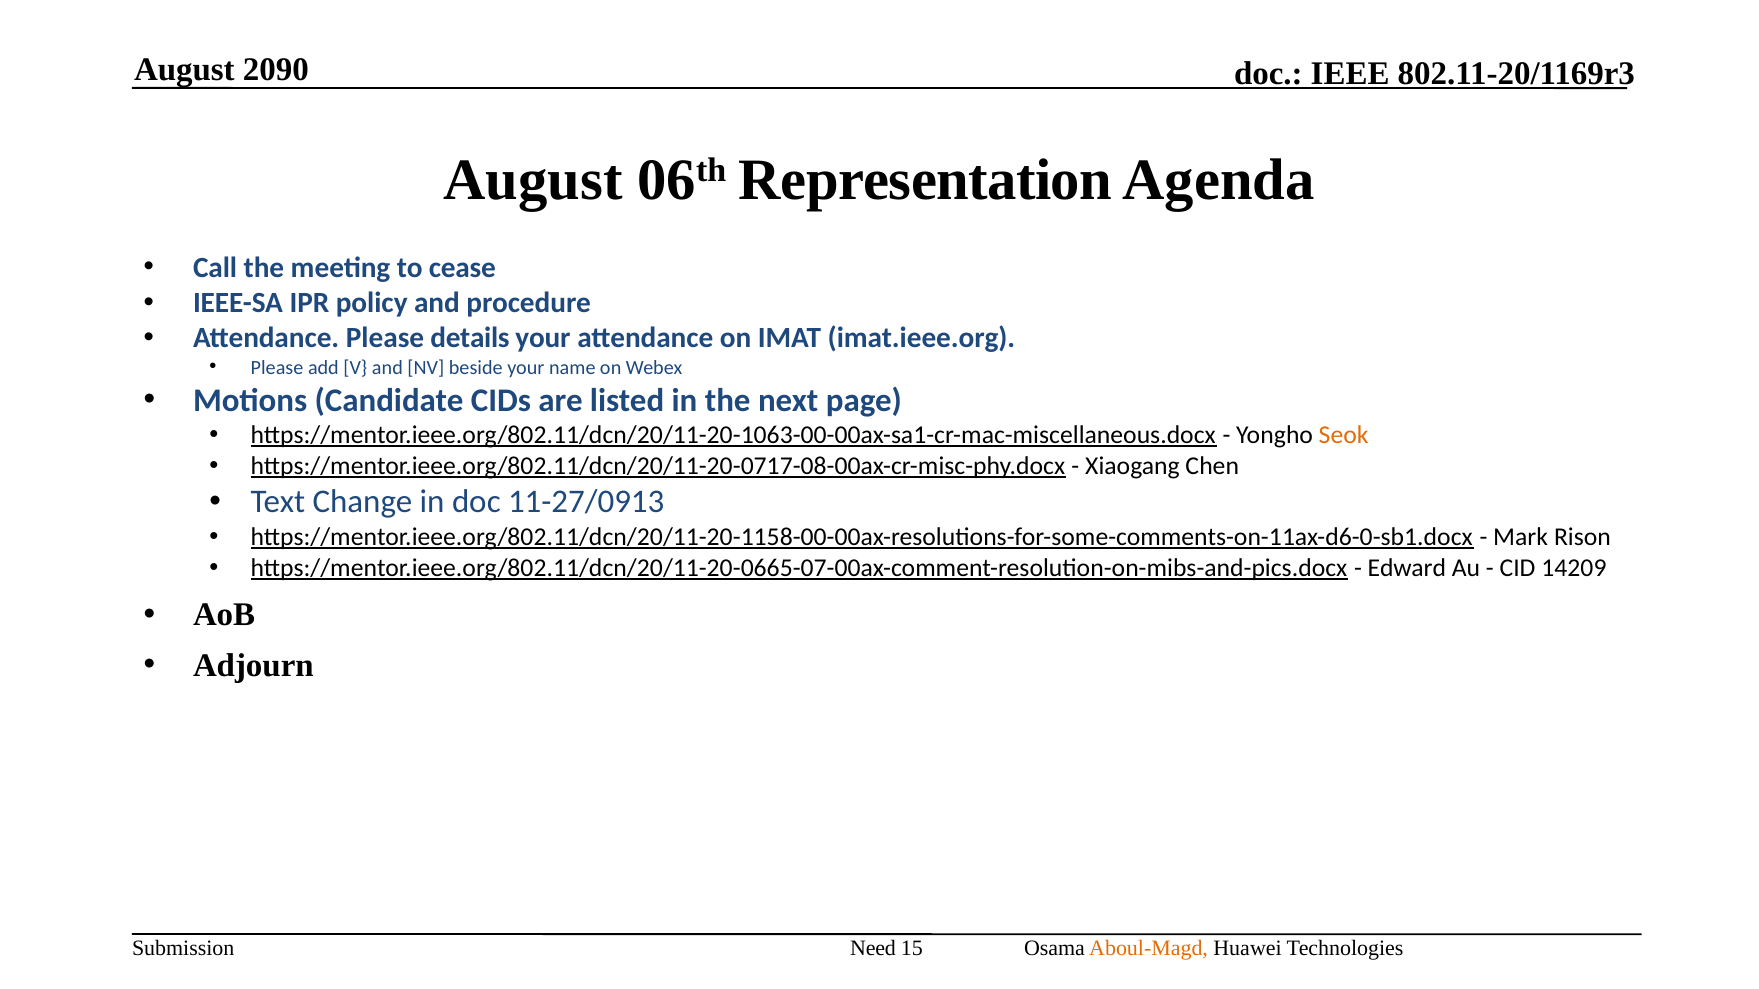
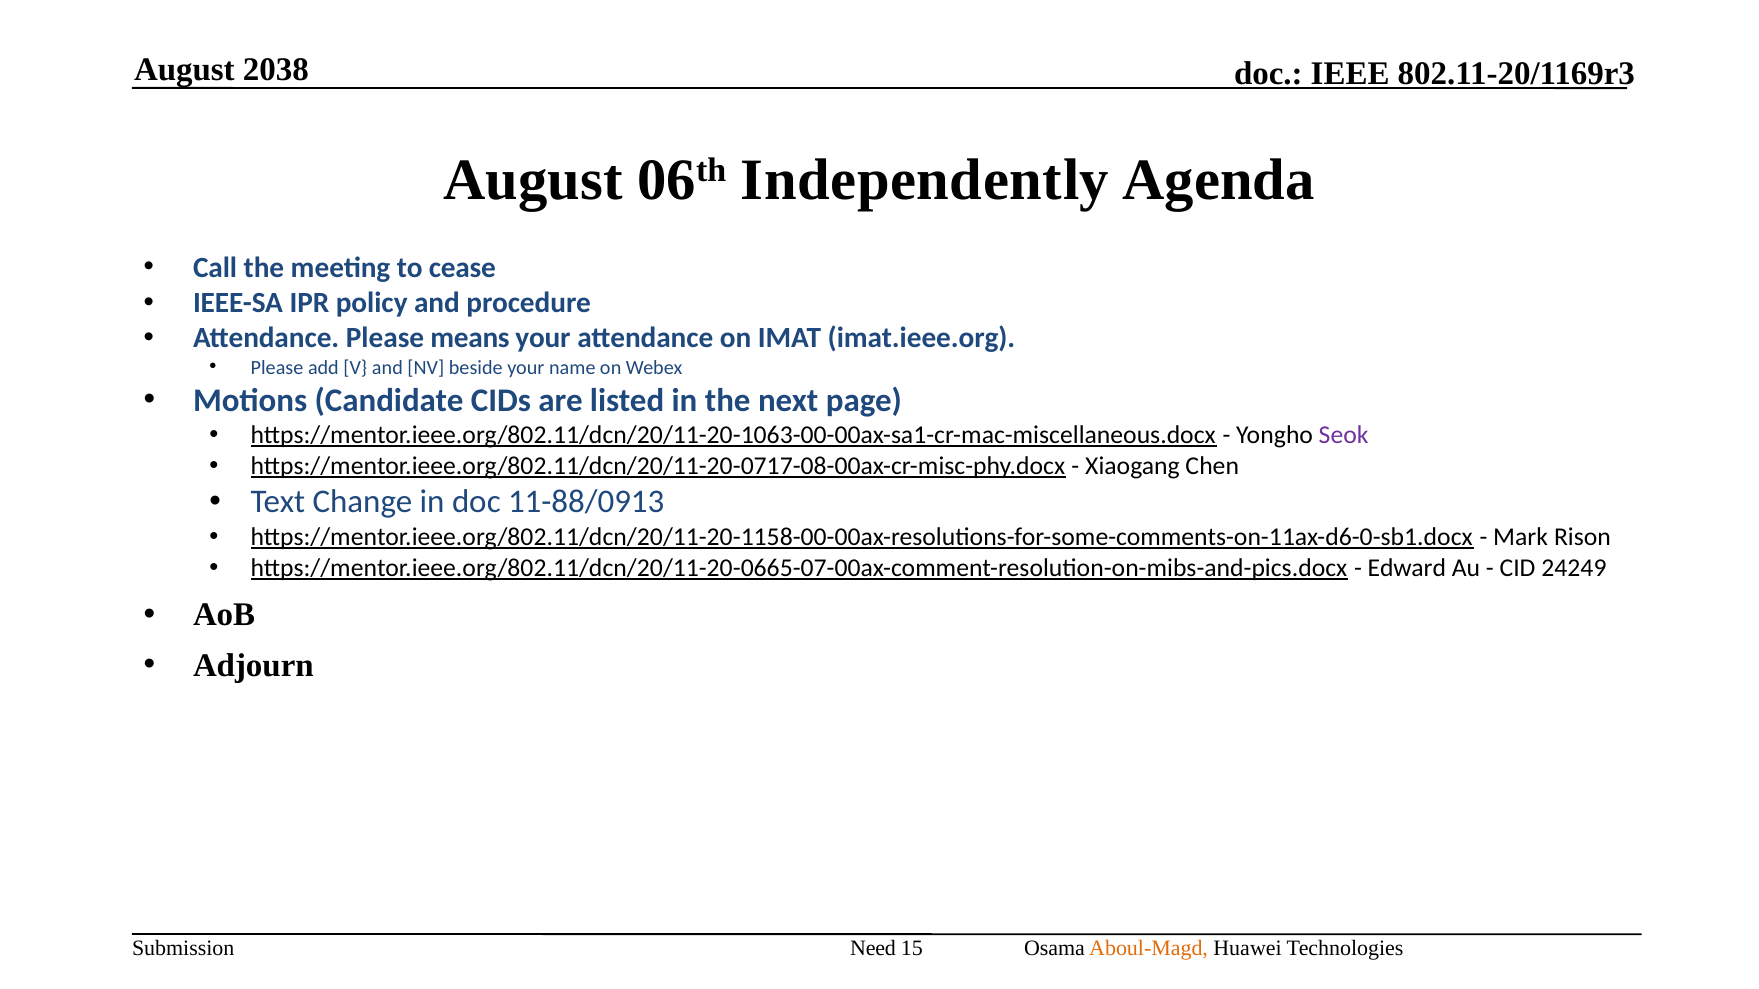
2090: 2090 -> 2038
Representation: Representation -> Independently
details: details -> means
Seok colour: orange -> purple
11-27/0913: 11-27/0913 -> 11-88/0913
14209: 14209 -> 24249
